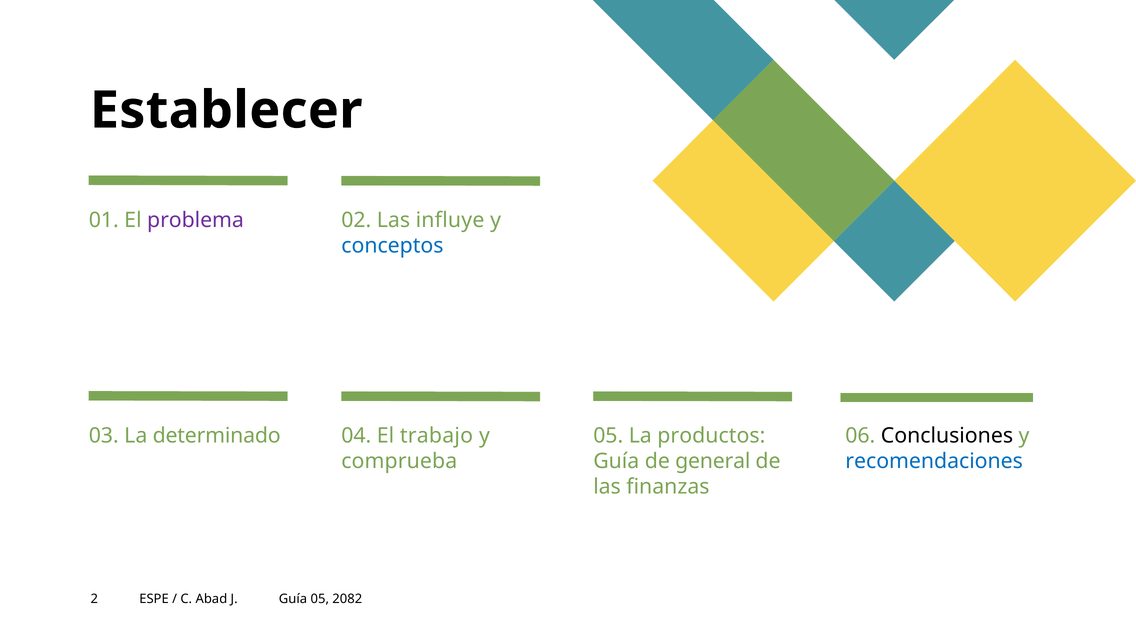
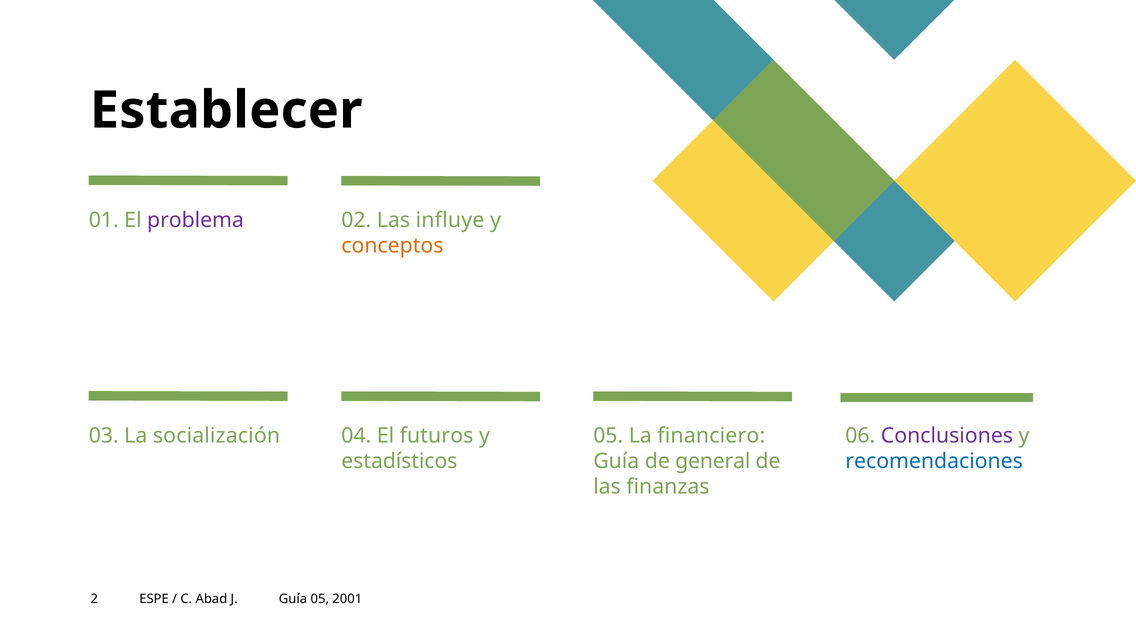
conceptos colour: blue -> orange
determinado: determinado -> socialización
trabajo: trabajo -> futuros
productos: productos -> financiero
Conclusiones colour: black -> purple
comprueba: comprueba -> estadísticos
2082: 2082 -> 2001
